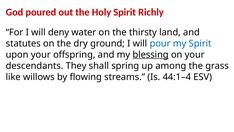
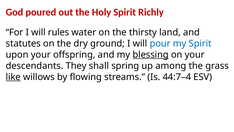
deny: deny -> rules
like underline: none -> present
44:1–4: 44:1–4 -> 44:7–4
